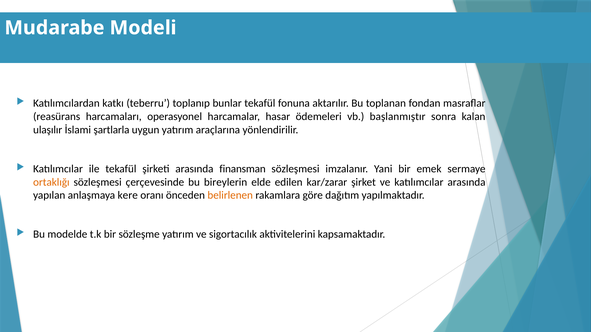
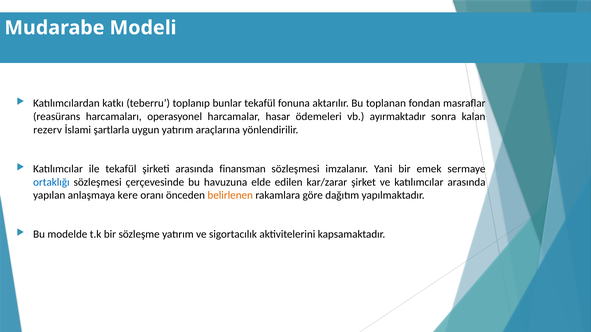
başlanmıştır: başlanmıştır -> ayırmaktadır
ulaşılır: ulaşılır -> rezerv
ortaklığı colour: orange -> blue
bireylerin: bireylerin -> havuzuna
